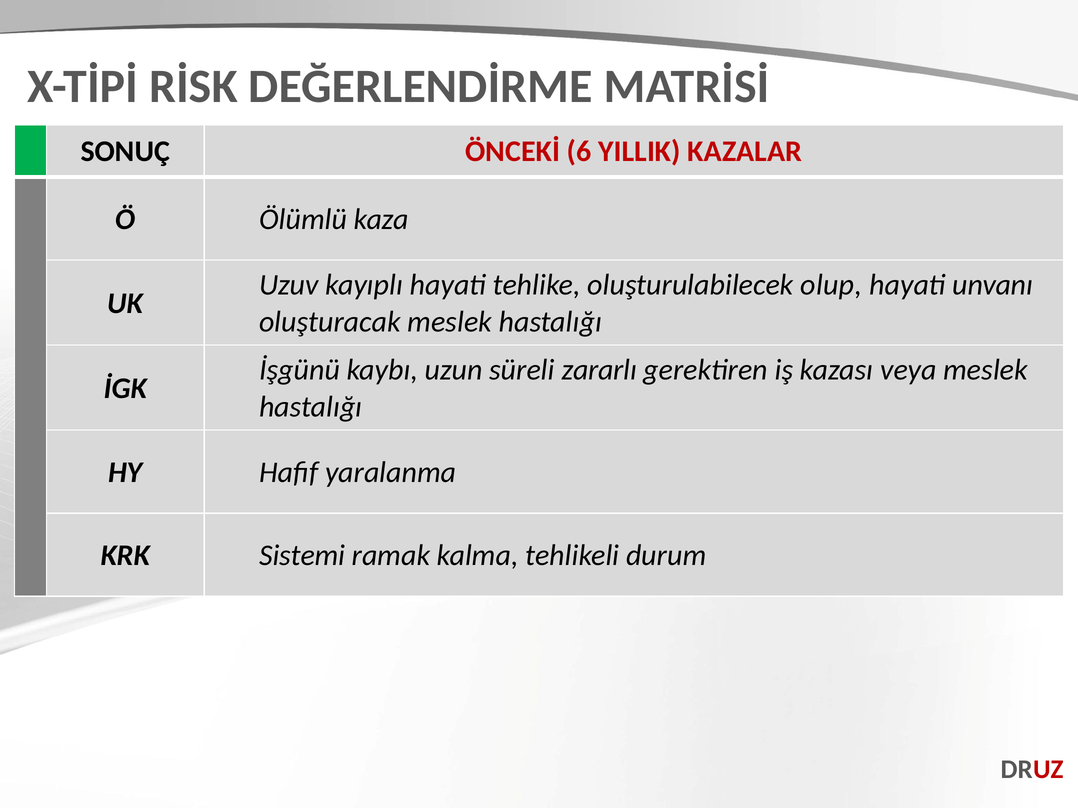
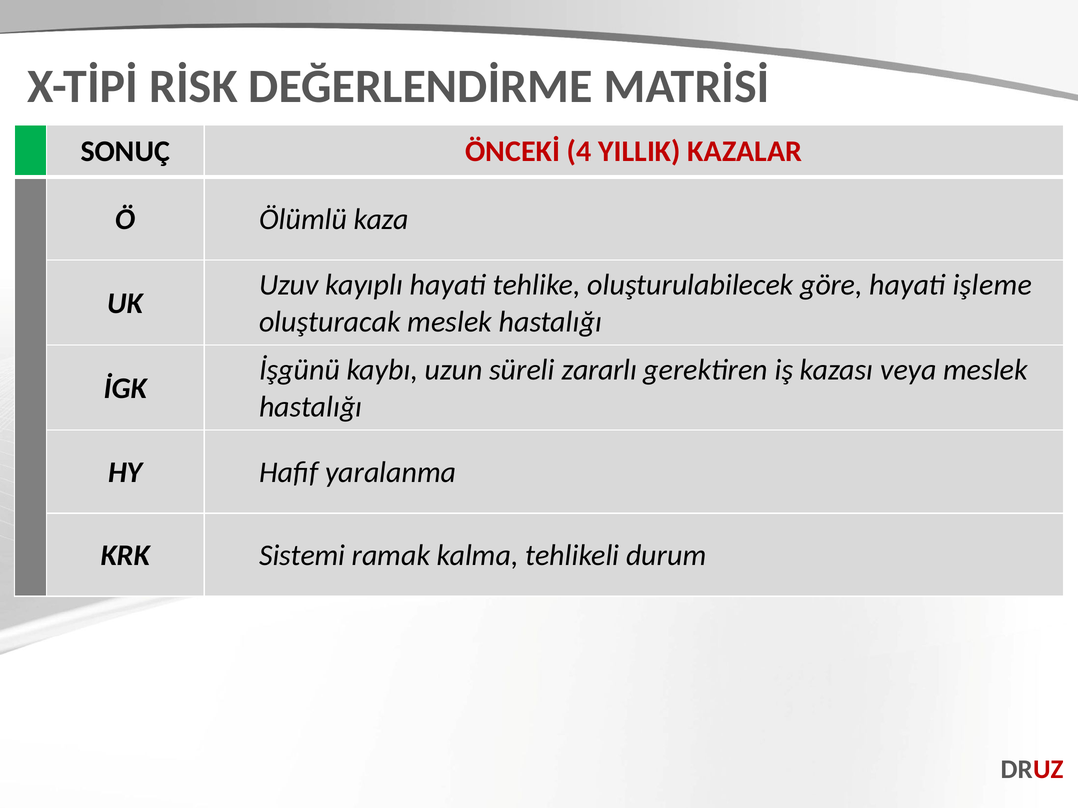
6: 6 -> 4
olup: olup -> göre
unvanı: unvanı -> işleme
